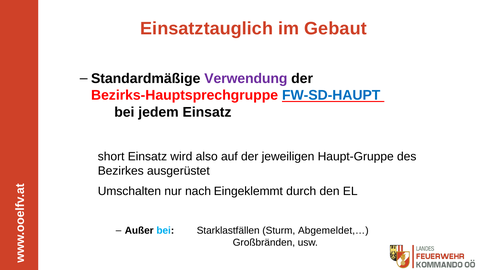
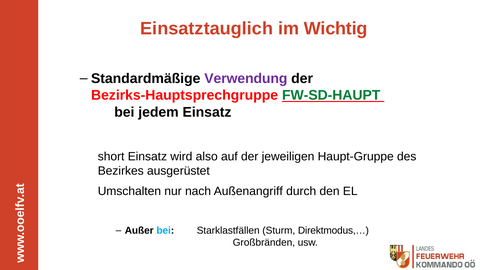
Gebaut: Gebaut -> Wichtig
FW-SD-HAUPT colour: blue -> green
Eingeklemmt: Eingeklemmt -> Außenangriff
Abgemeldet,…: Abgemeldet,… -> Direktmodus,…
